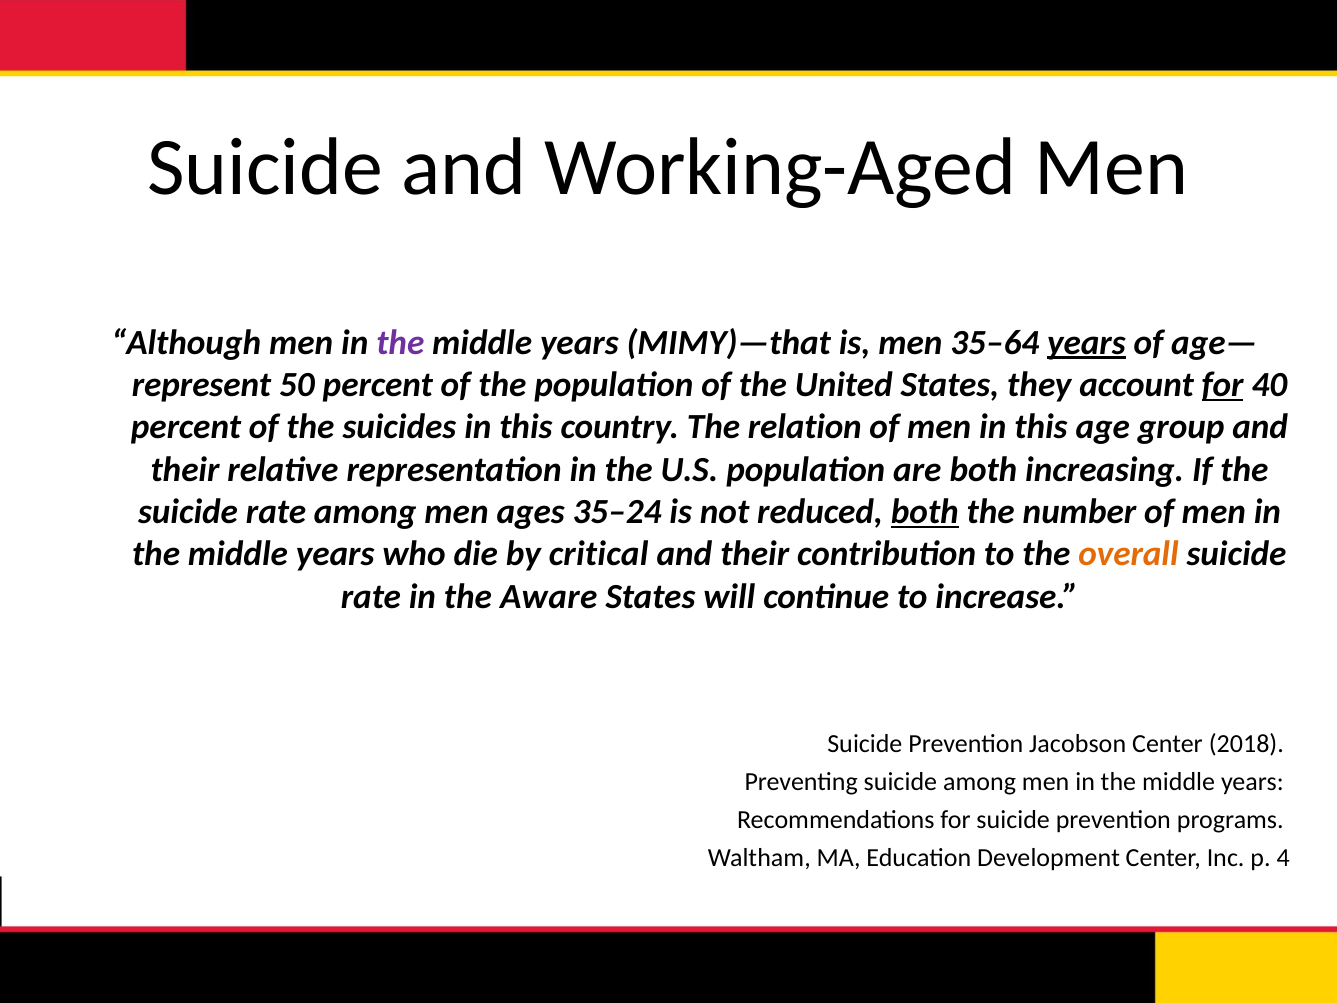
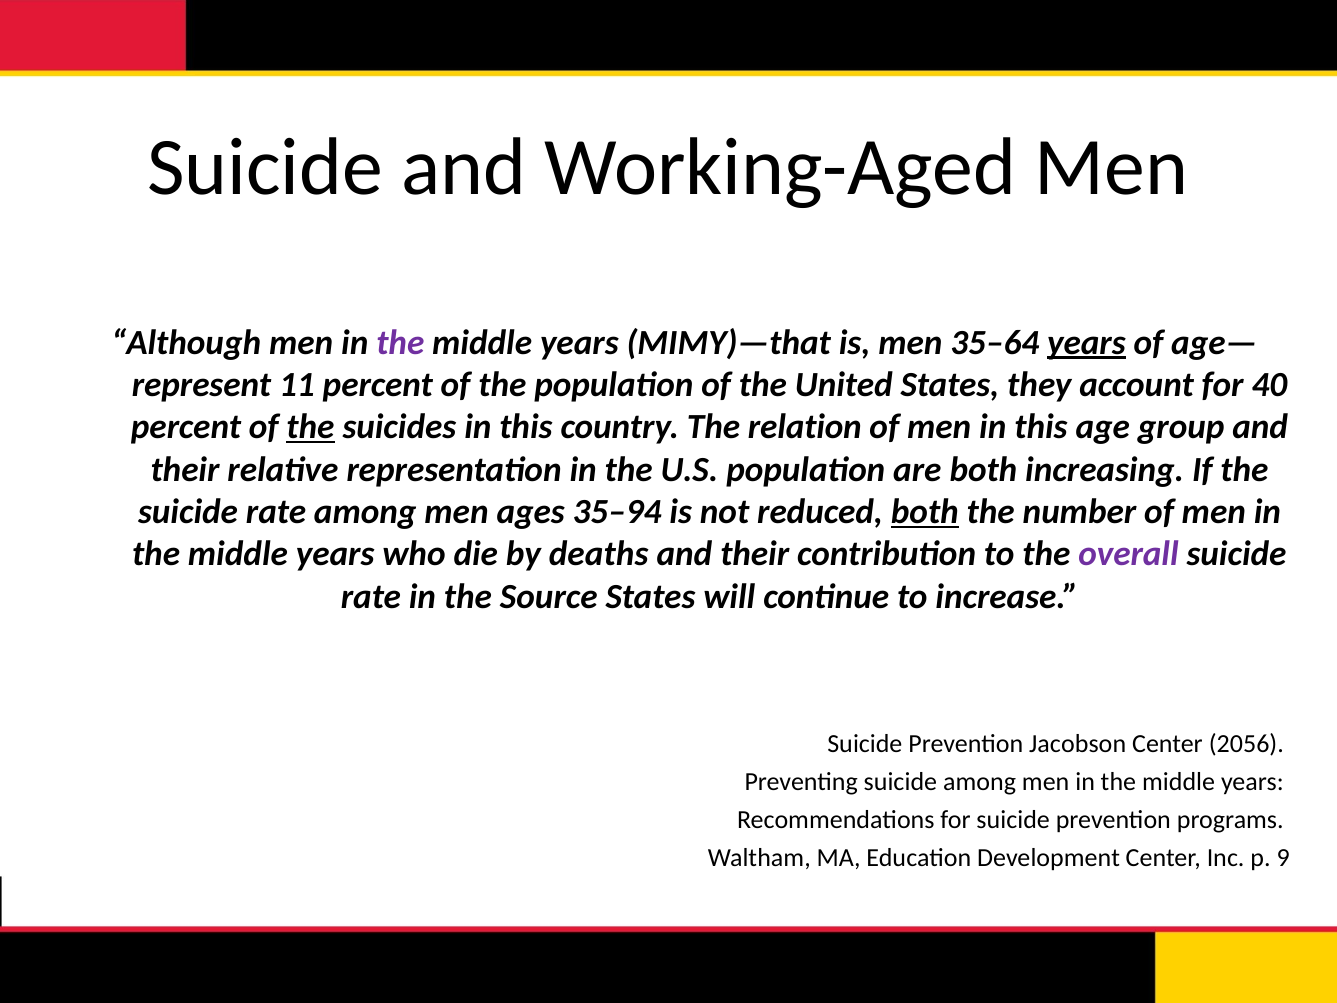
50: 50 -> 11
for at (1223, 385) underline: present -> none
the at (311, 427) underline: none -> present
35–24: 35–24 -> 35–94
critical: critical -> deaths
overall colour: orange -> purple
Aware: Aware -> Source
2018: 2018 -> 2056
4: 4 -> 9
